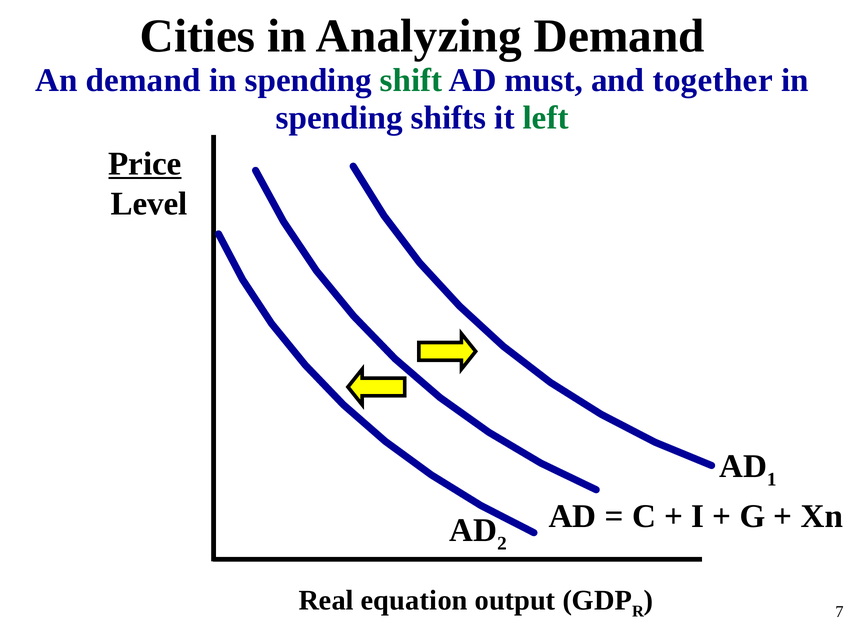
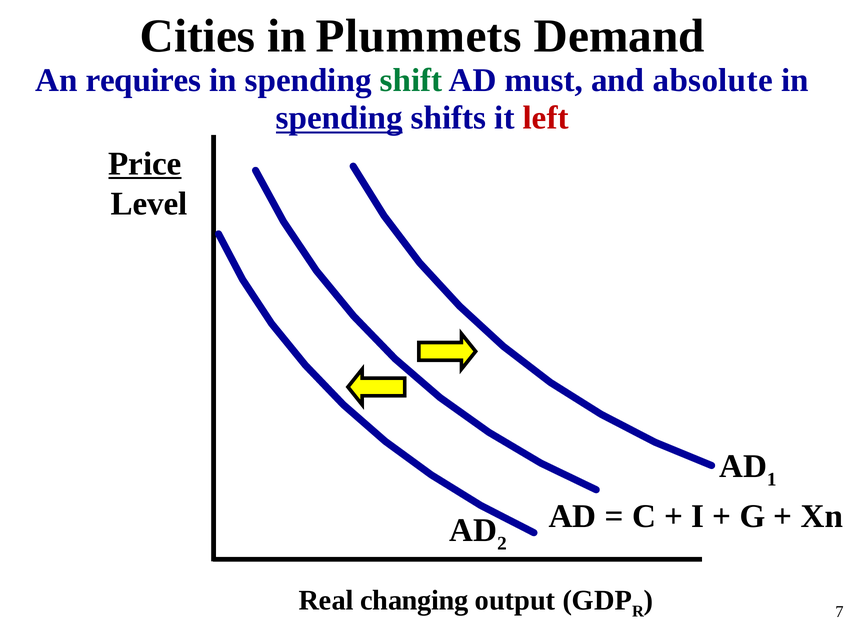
Analyzing: Analyzing -> Plummets
An demand: demand -> requires
together: together -> absolute
spending at (339, 118) underline: none -> present
left colour: green -> red
equation: equation -> changing
